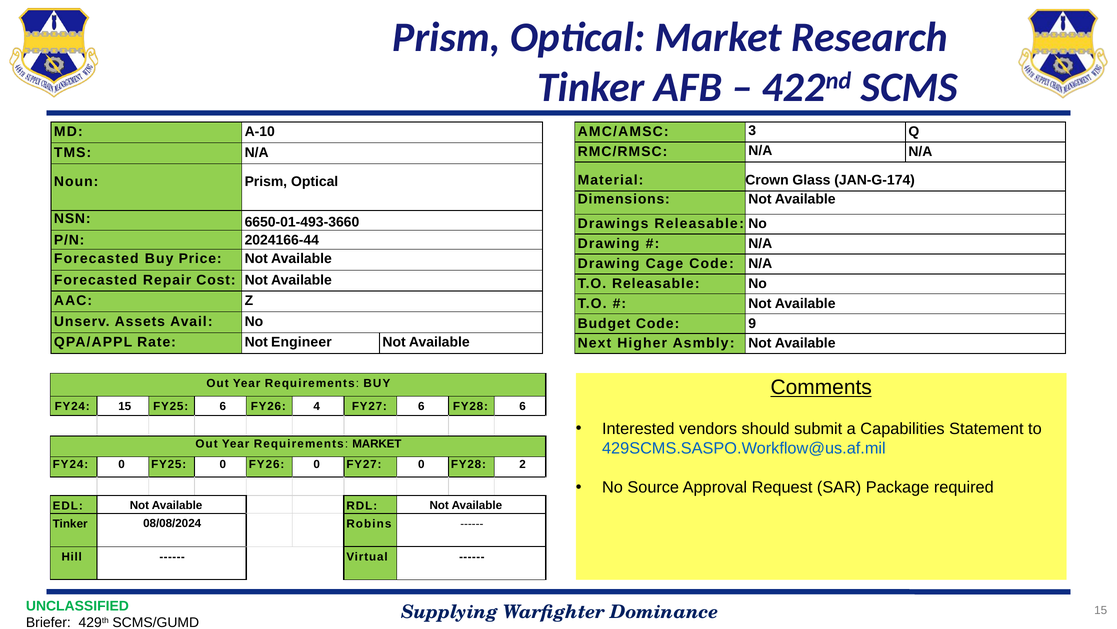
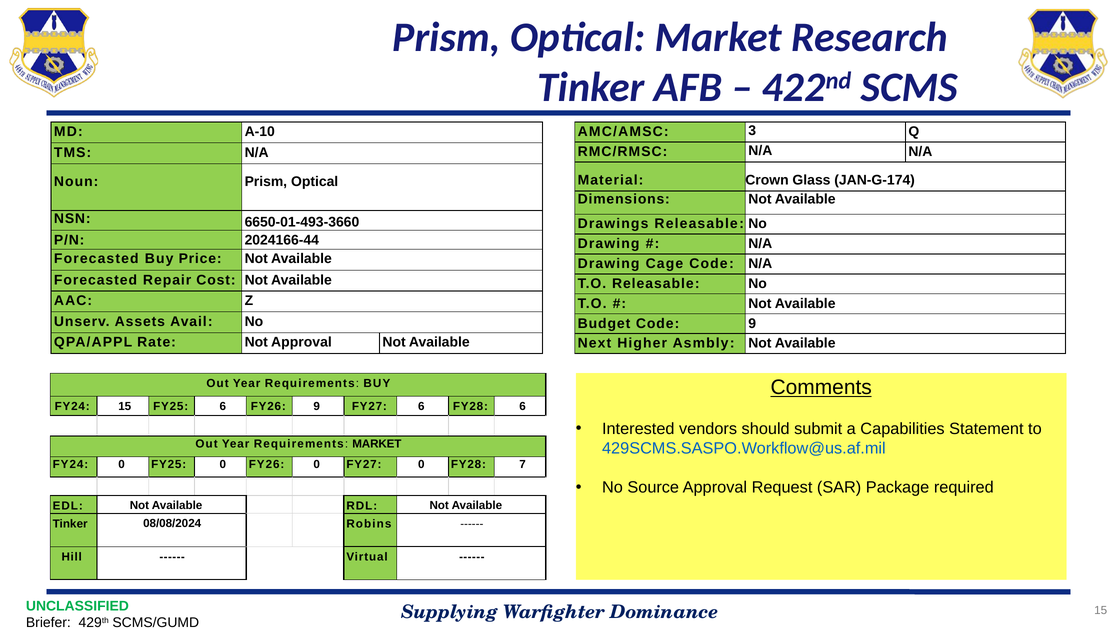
Not Engineer: Engineer -> Approval
FY26 4: 4 -> 9
2: 2 -> 7
